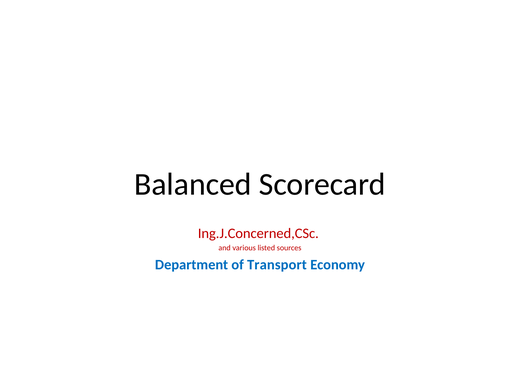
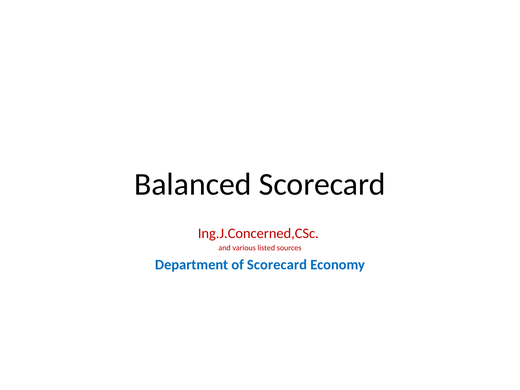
of Transport: Transport -> Scorecard
